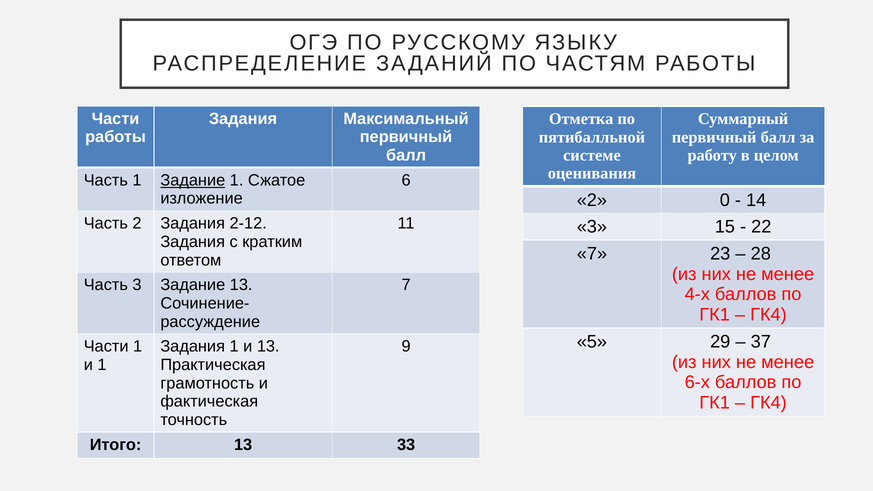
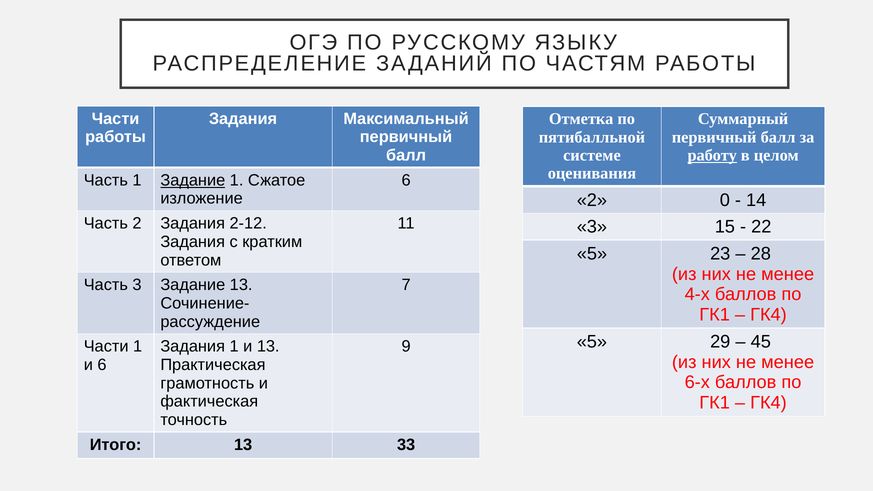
работу underline: none -> present
7 at (592, 254): 7 -> 5
37: 37 -> 45
и 1: 1 -> 6
